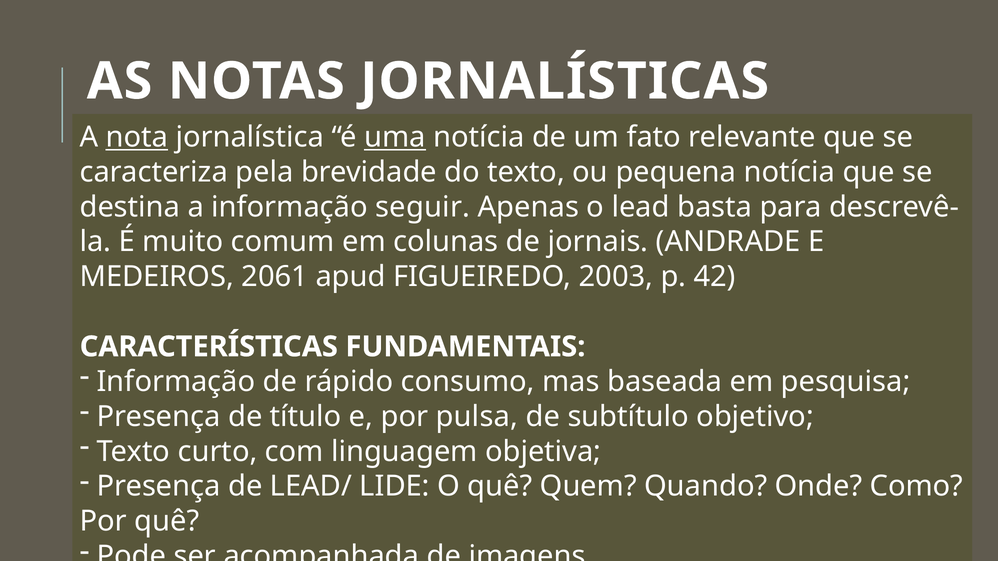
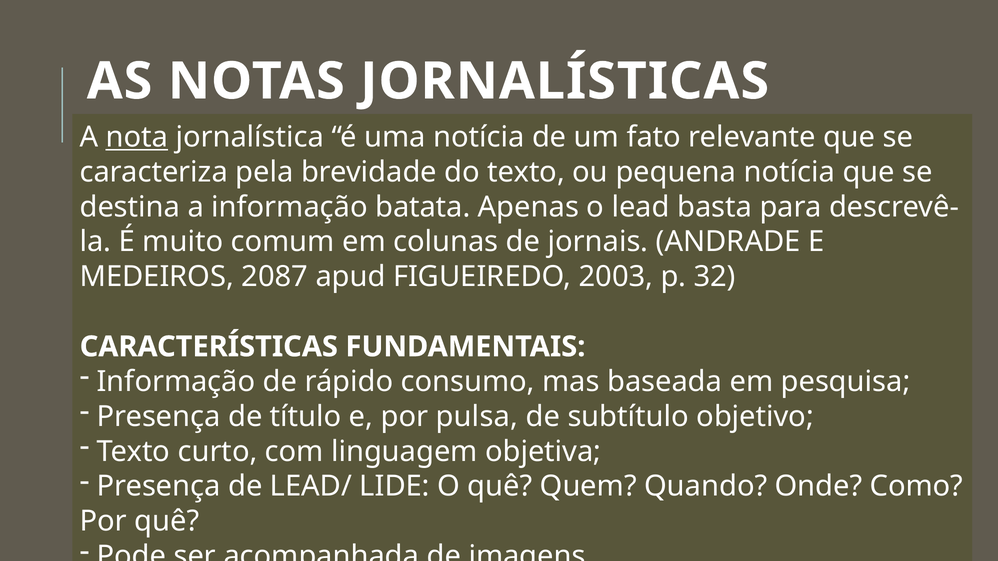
uma underline: present -> none
seguir: seguir -> batata
2061: 2061 -> 2087
42: 42 -> 32
